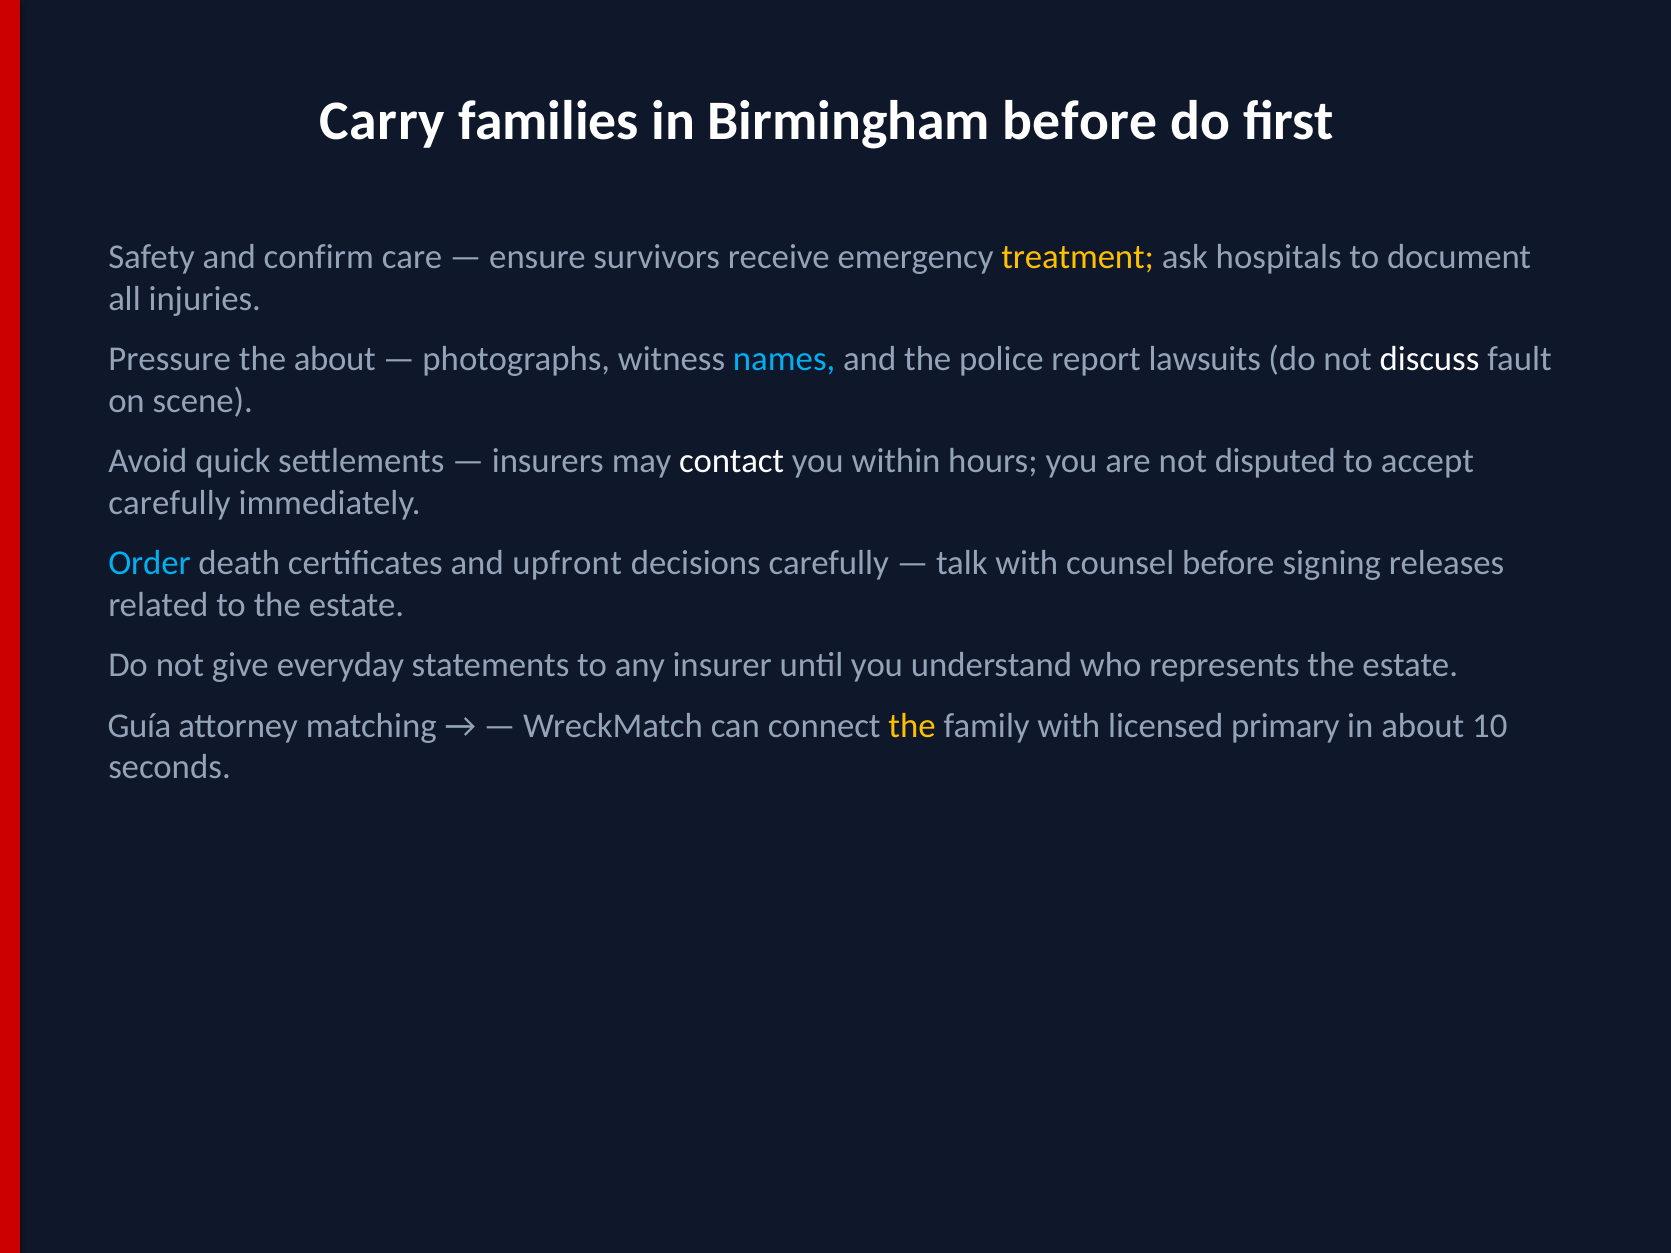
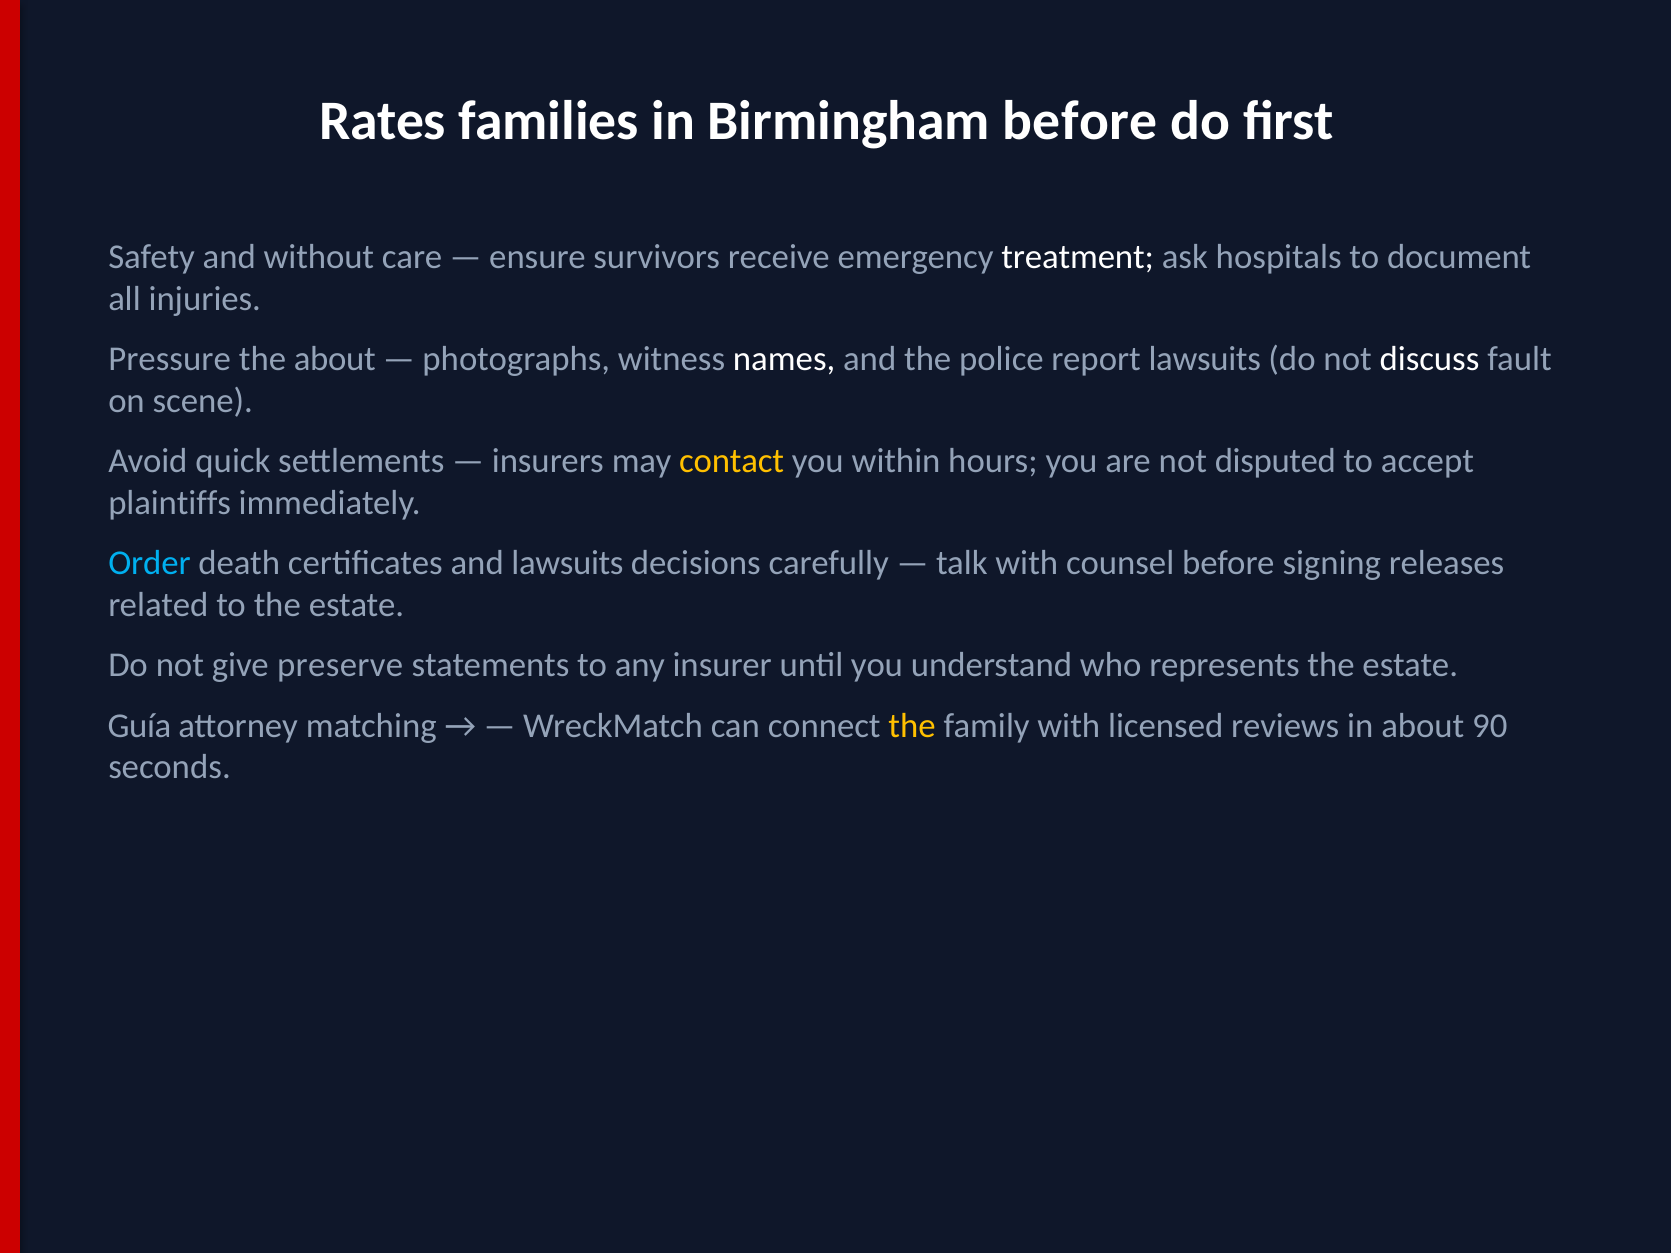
Carry: Carry -> Rates
confirm: confirm -> without
treatment colour: yellow -> white
names colour: light blue -> white
contact colour: white -> yellow
carefully at (169, 503): carefully -> plaintiffs
and upfront: upfront -> lawsuits
everyday: everyday -> preserve
primary: primary -> reviews
10: 10 -> 90
